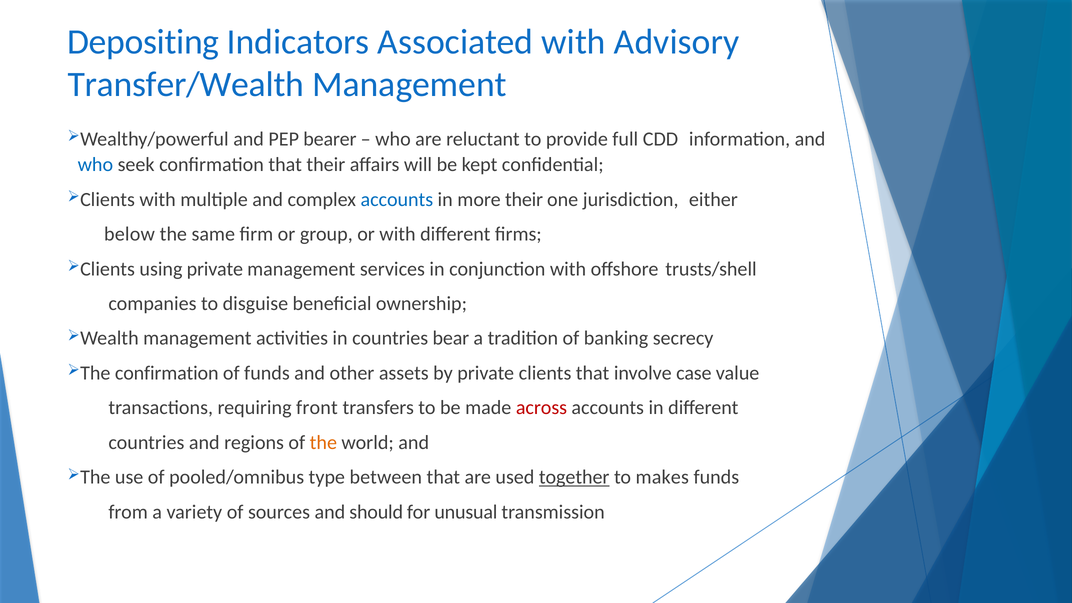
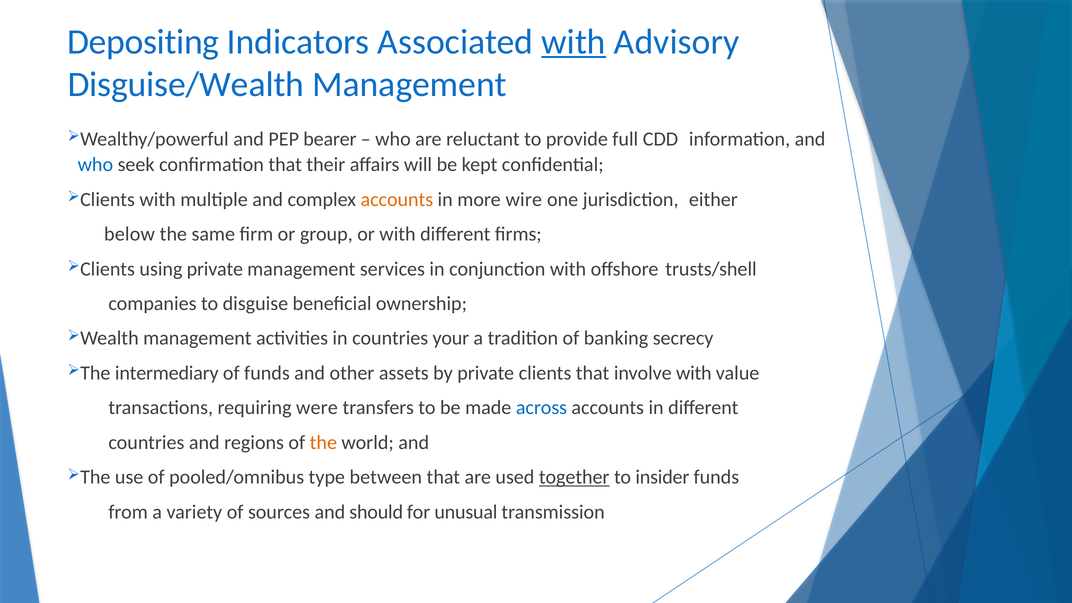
with at (574, 42) underline: none -> present
Transfer/Wealth: Transfer/Wealth -> Disguise/Wealth
accounts at (397, 199) colour: blue -> orange
more their: their -> wire
bear: bear -> your
confirmation at (167, 373): confirmation -> intermediary
involve case: case -> with
front: front -> were
across colour: red -> blue
makes: makes -> insider
